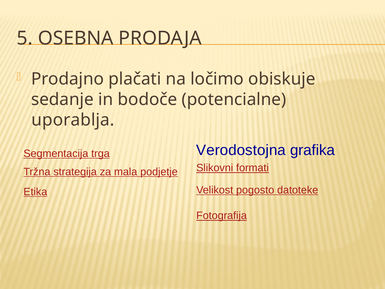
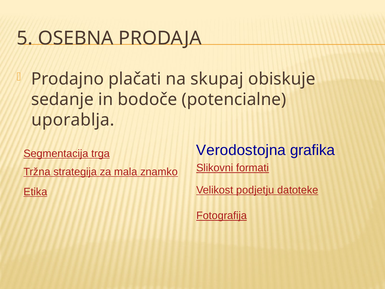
ločimo: ločimo -> skupaj
podjetje: podjetje -> znamko
pogosto: pogosto -> podjetju
